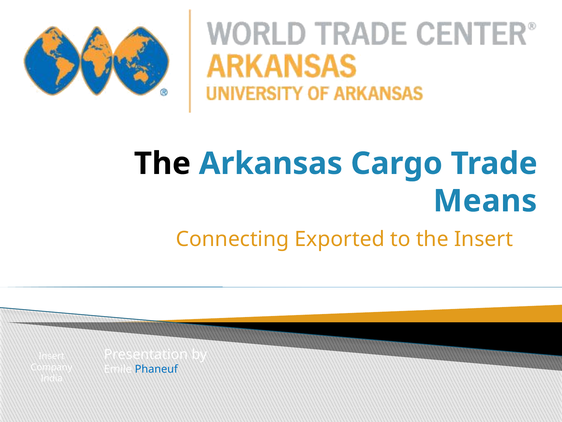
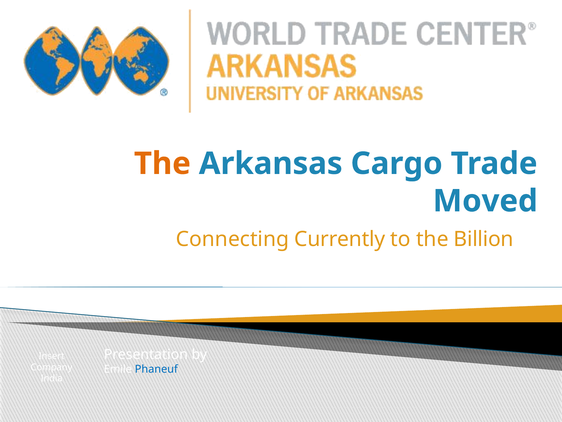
The at (162, 163) colour: black -> orange
Means: Means -> Moved
Exported: Exported -> Currently
the Insert: Insert -> Billion
